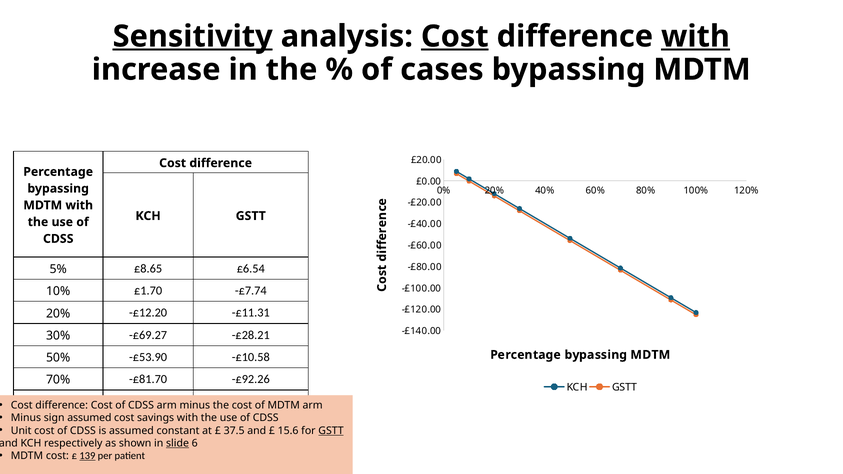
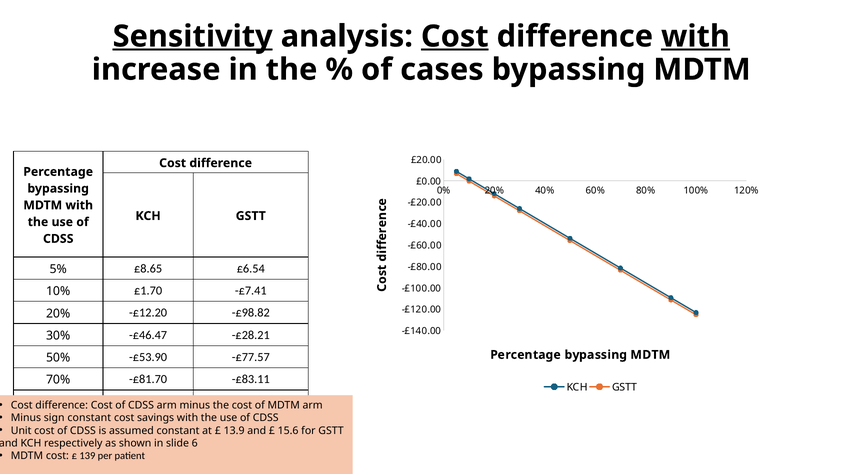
-£7.74: -£7.74 -> -£7.41
-£11.31: -£11.31 -> -£98.82
-£69.27: -£69.27 -> -£46.47
-£10.58: -£10.58 -> -£77.57
-£92.26: -£92.26 -> -£83.11
assumed at (89, 418): assumed -> constant
37.5: 37.5 -> 13.9
GSTT at (331, 431) underline: present -> none
slide underline: present -> none
139 underline: present -> none
